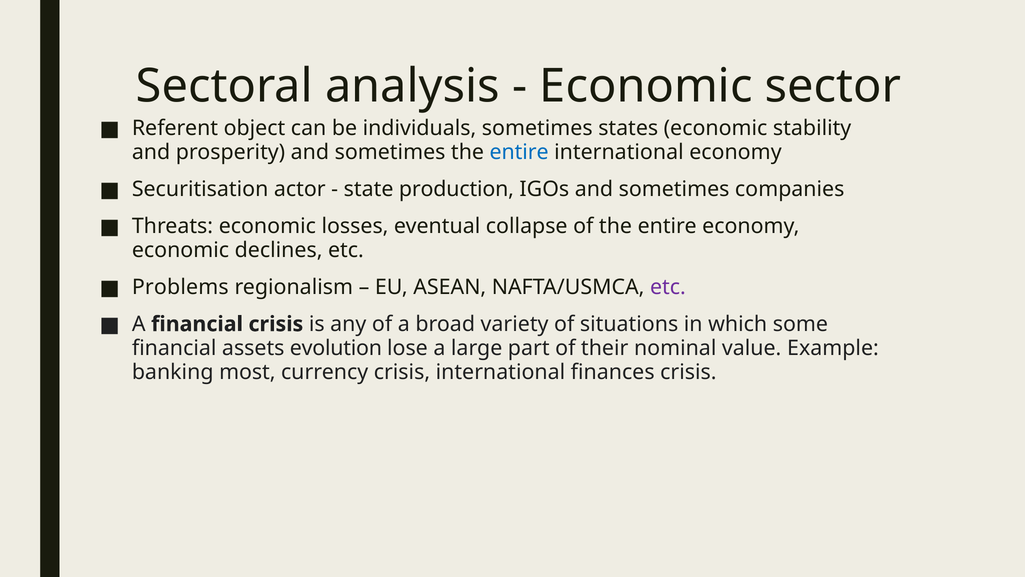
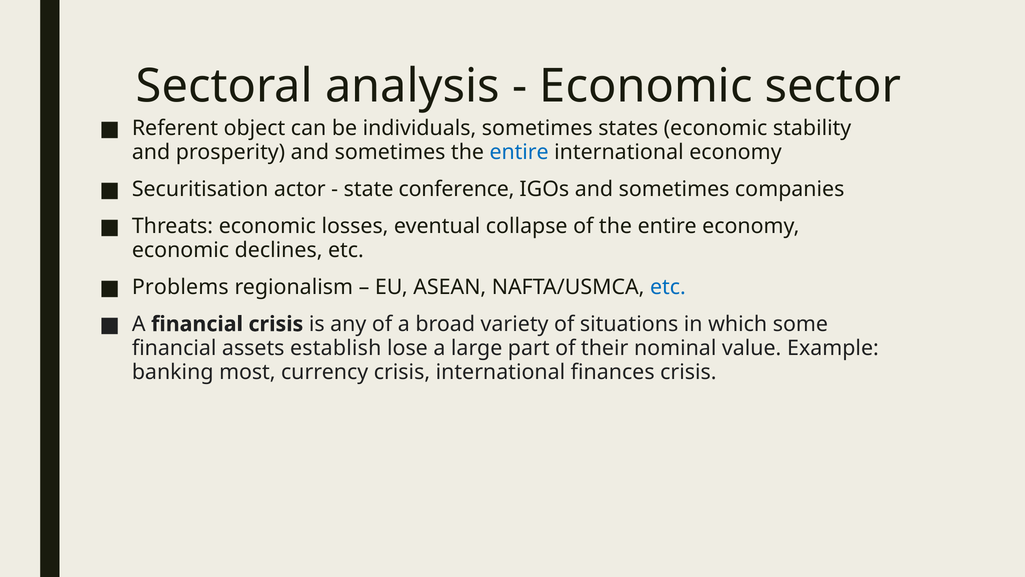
production: production -> conference
etc at (668, 287) colour: purple -> blue
evolution: evolution -> establish
